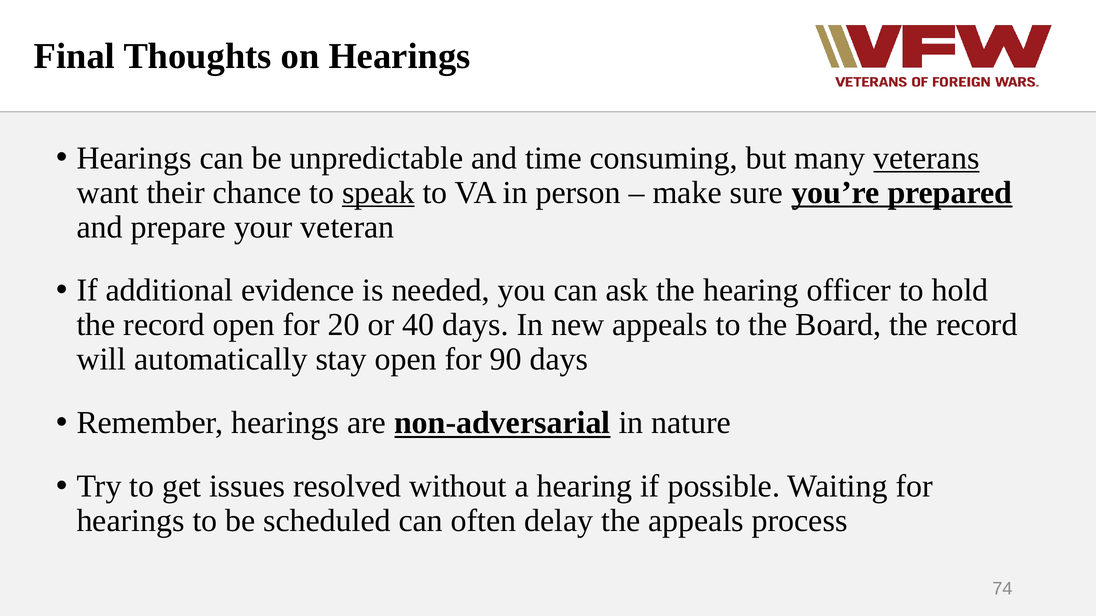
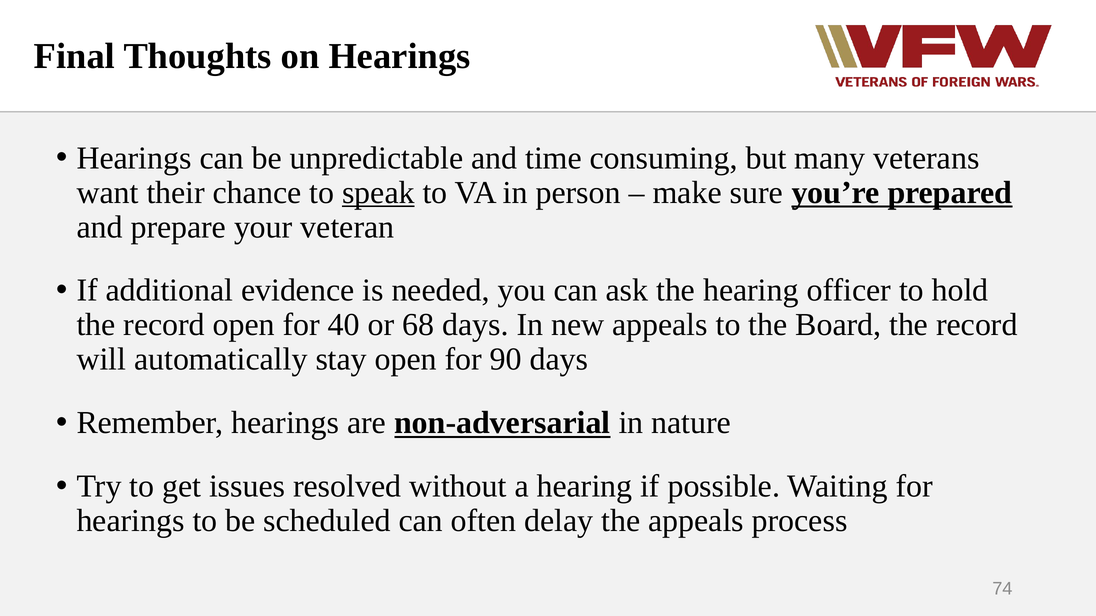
veterans underline: present -> none
20: 20 -> 40
40: 40 -> 68
